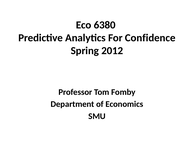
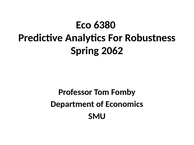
Confidence: Confidence -> Robustness
2012: 2012 -> 2062
